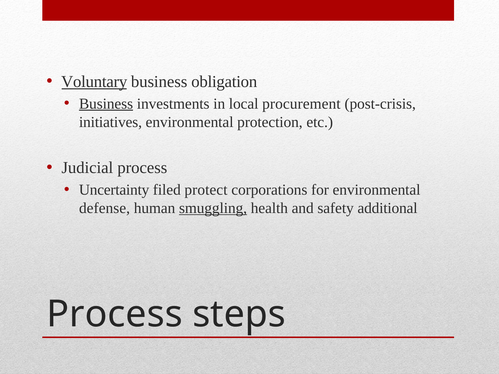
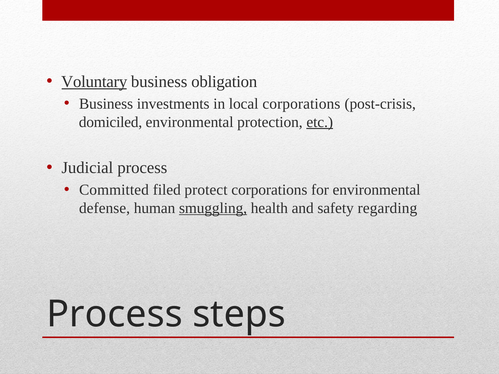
Business at (106, 104) underline: present -> none
local procurement: procurement -> corporations
initiatives: initiatives -> domiciled
etc underline: none -> present
Uncertainty: Uncertainty -> Committed
additional: additional -> regarding
